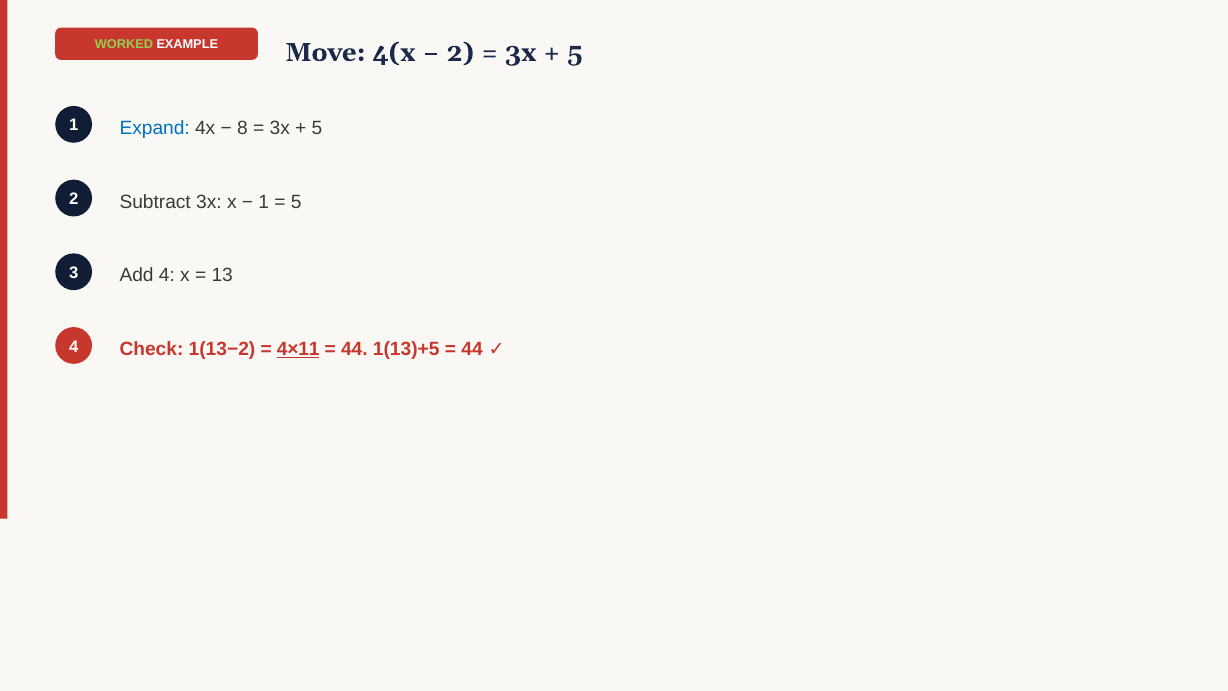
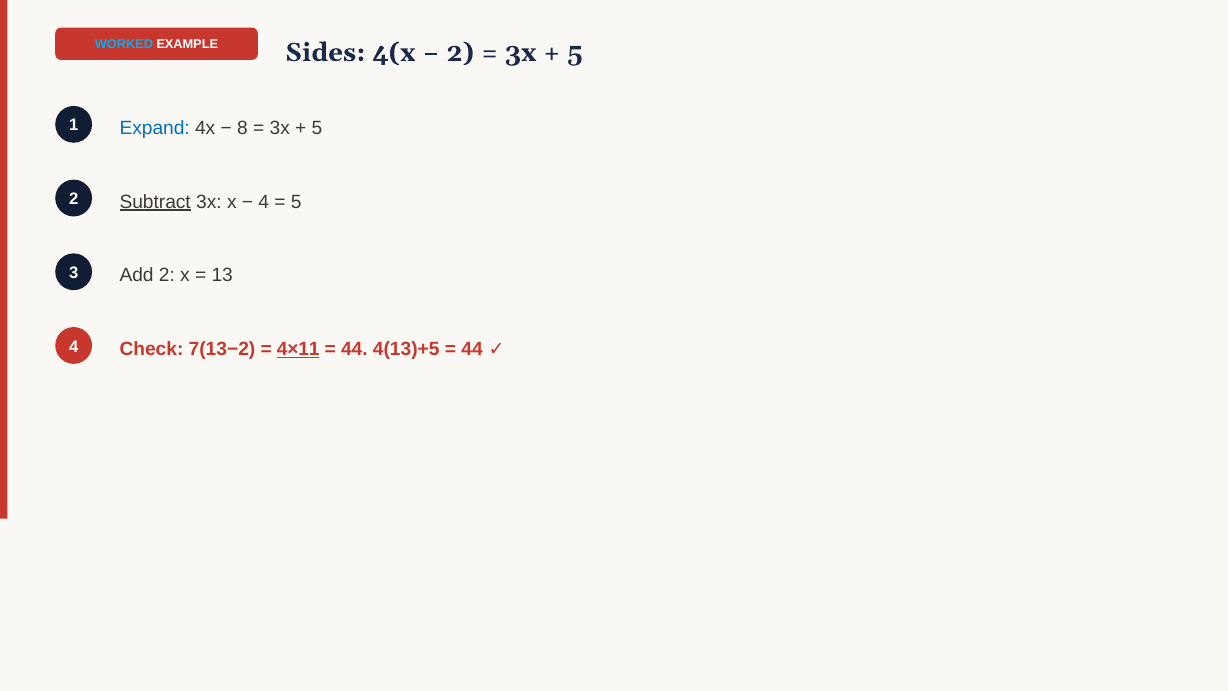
WORKED colour: light green -> light blue
Move: Move -> Sides
Subtract underline: none -> present
1 at (264, 202): 1 -> 4
Add 4: 4 -> 2
1(13−2: 1(13−2 -> 7(13−2
1(13)+5: 1(13)+5 -> 4(13)+5
